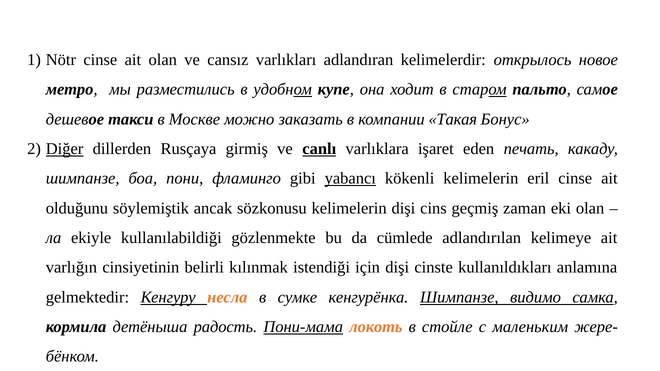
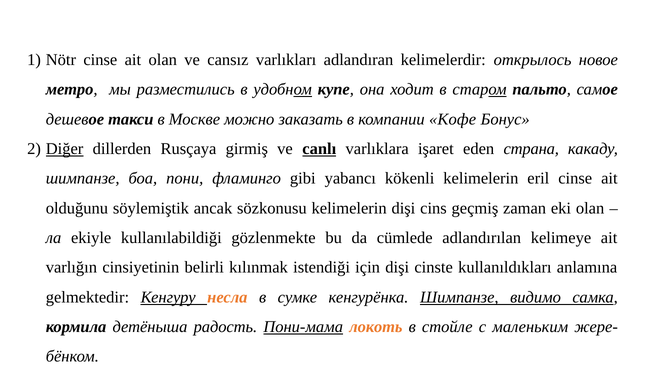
Такая: Такая -> Кофе
печать: печать -> страна
yabancı underline: present -> none
